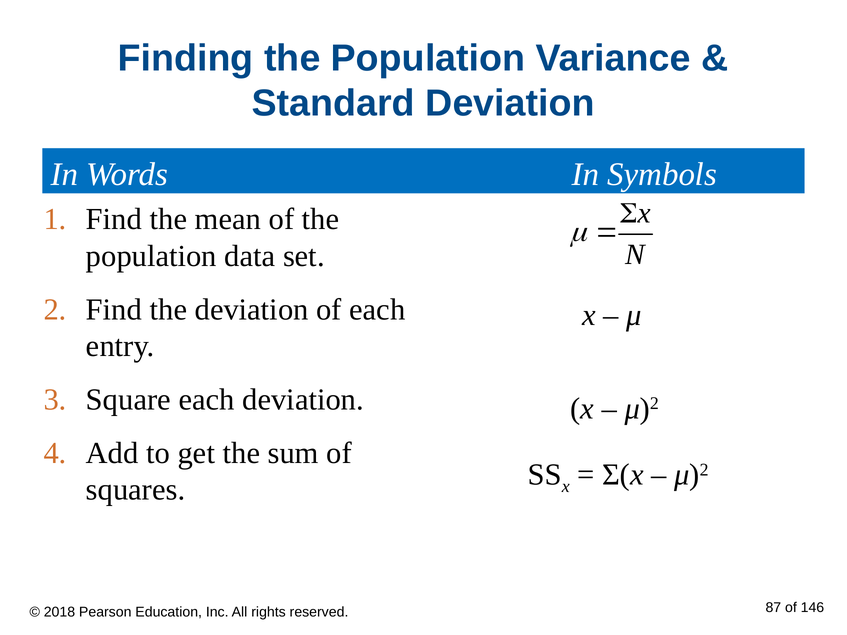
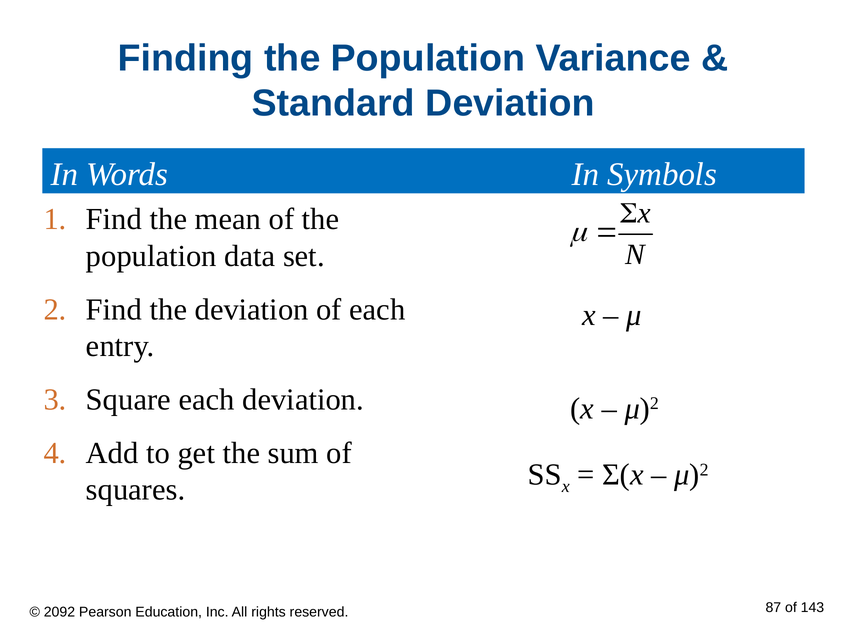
146: 146 -> 143
2018: 2018 -> 2092
